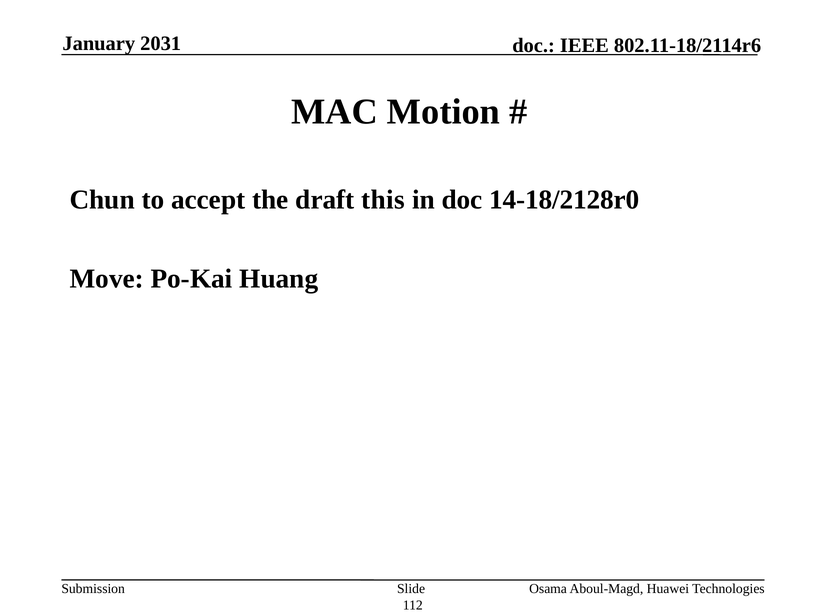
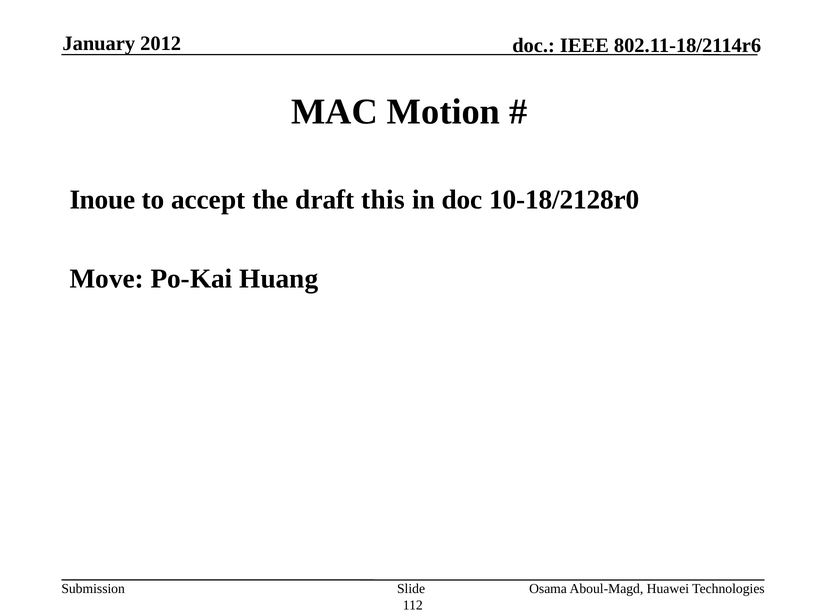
2031: 2031 -> 2012
Chun: Chun -> Inoue
14-18/2128r0: 14-18/2128r0 -> 10-18/2128r0
